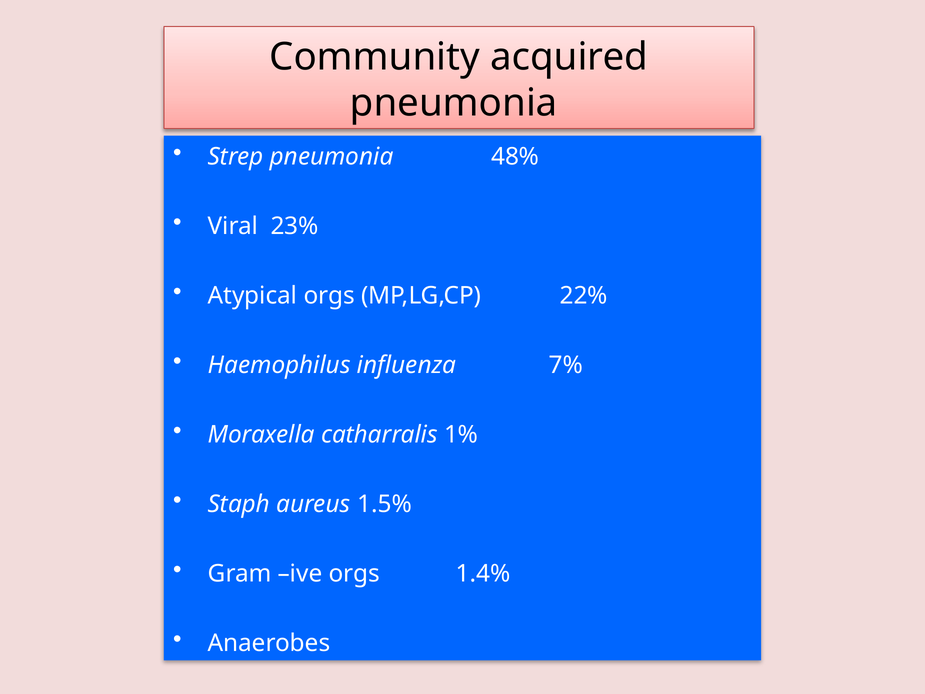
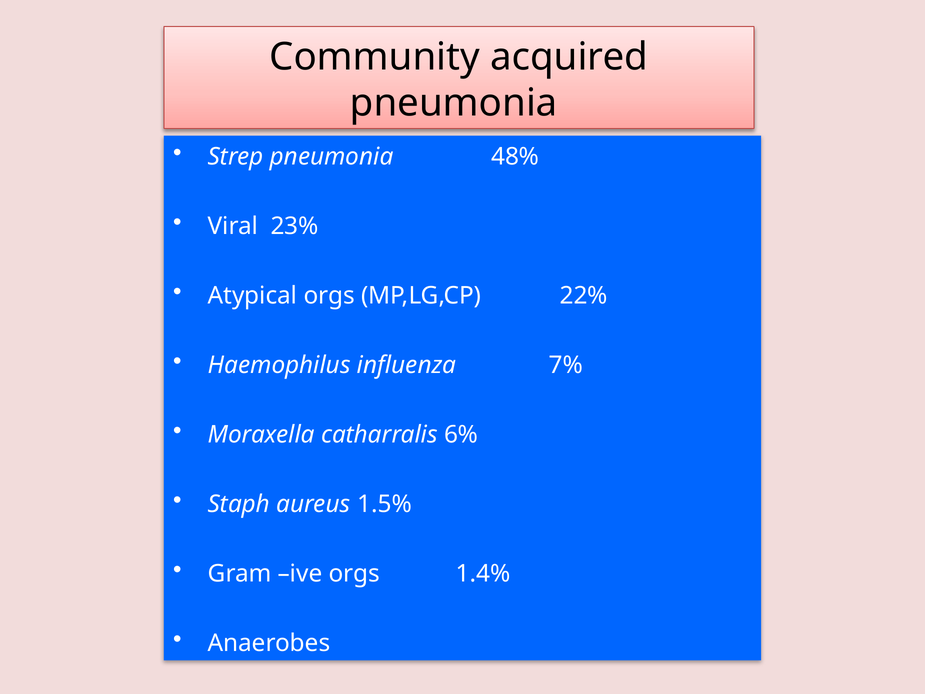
1%: 1% -> 6%
